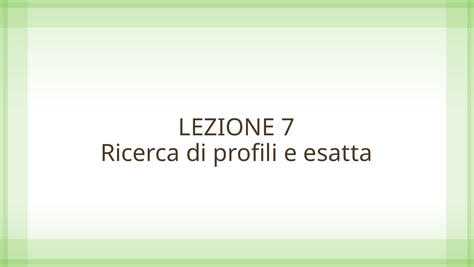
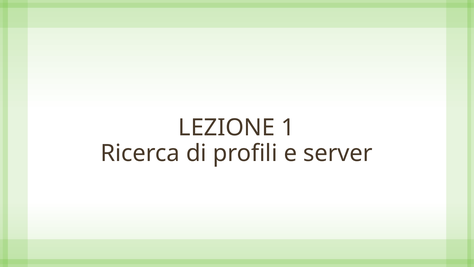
7: 7 -> 1
esatta: esatta -> server
